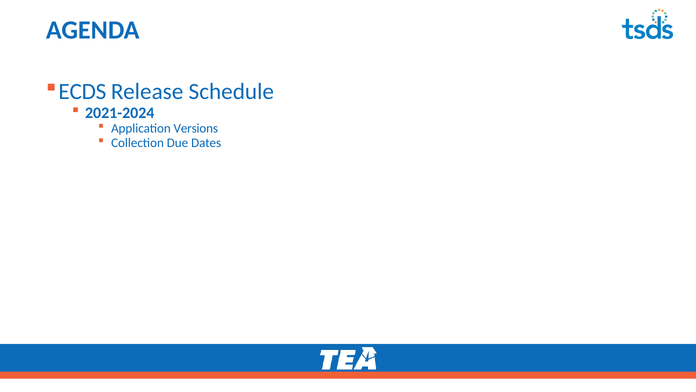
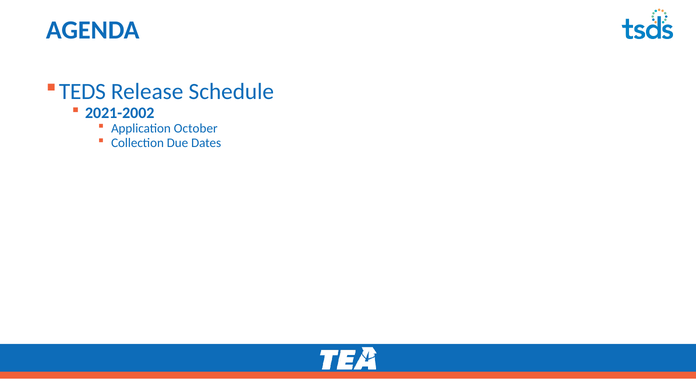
ECDS: ECDS -> TEDS
2021-2024: 2021-2024 -> 2021-2002
Versions: Versions -> October
